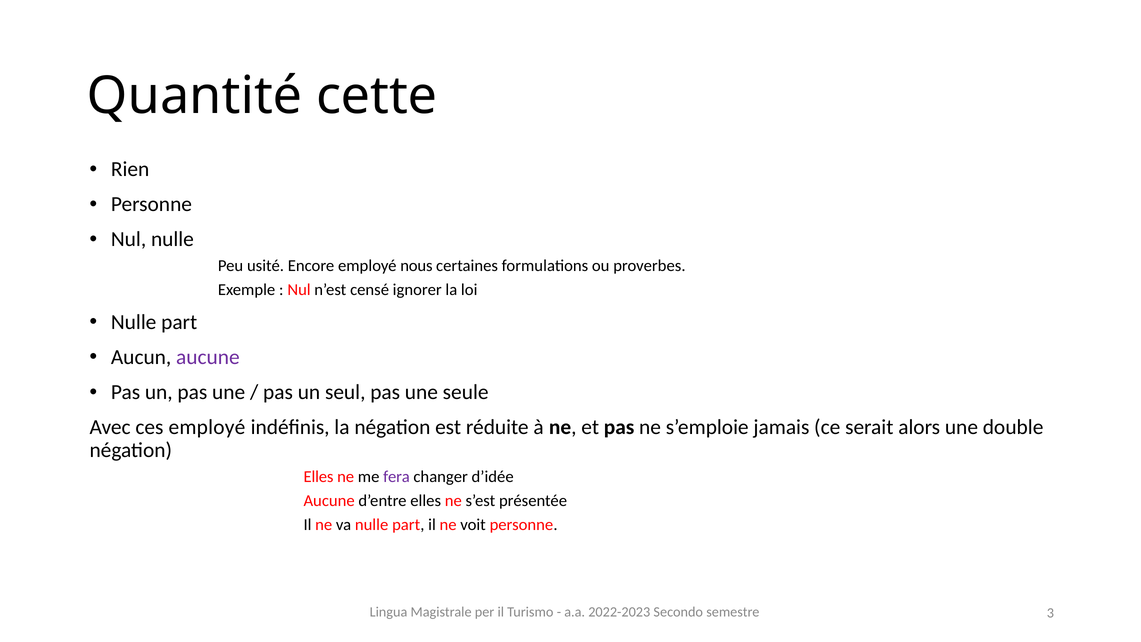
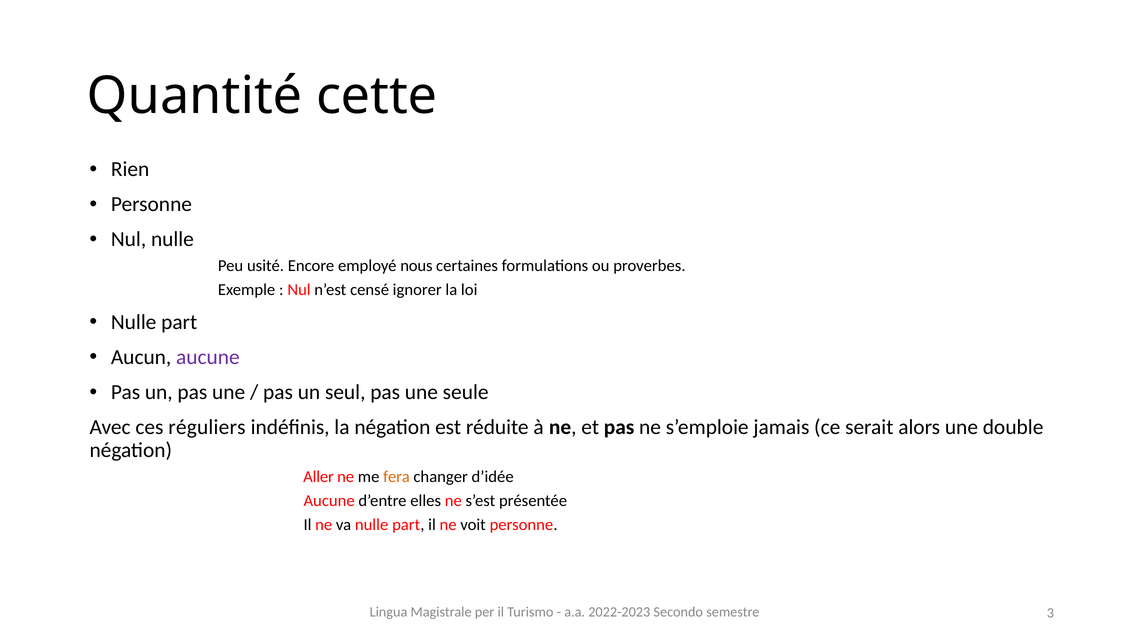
ces employé: employé -> réguliers
Elles at (319, 477): Elles -> Aller
fera colour: purple -> orange
